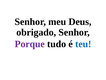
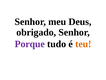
teu colour: blue -> orange
